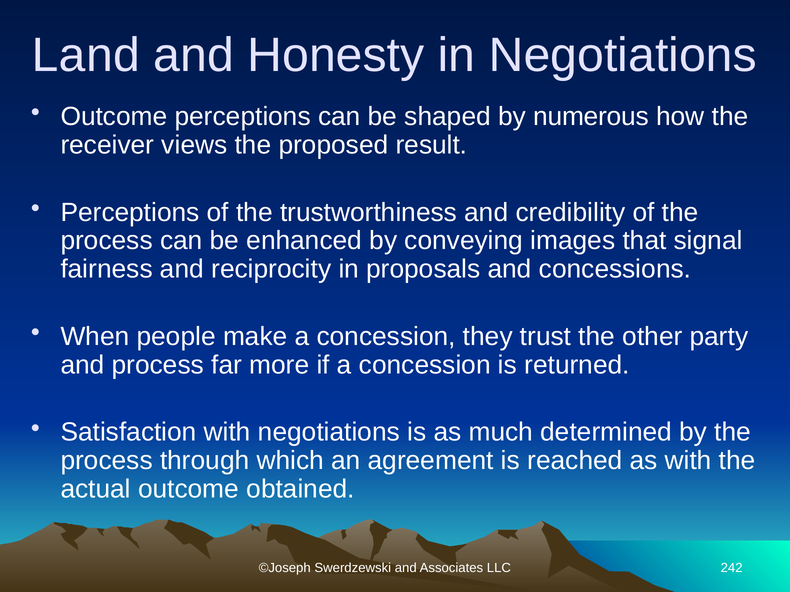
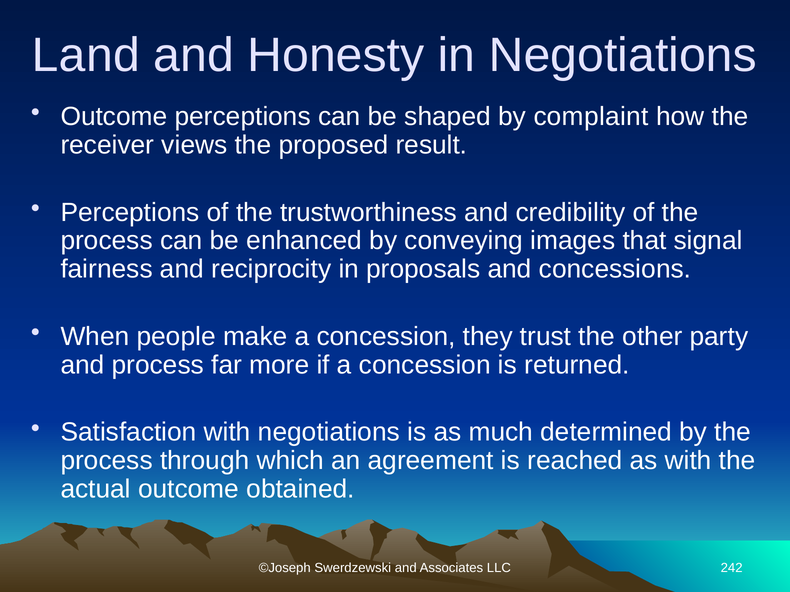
numerous: numerous -> complaint
